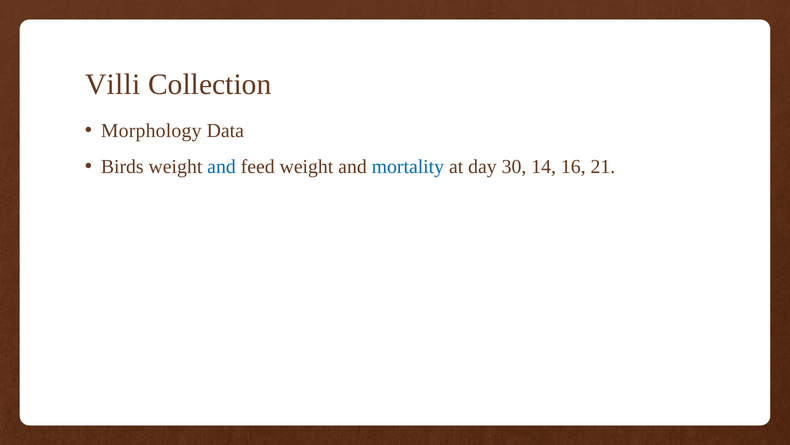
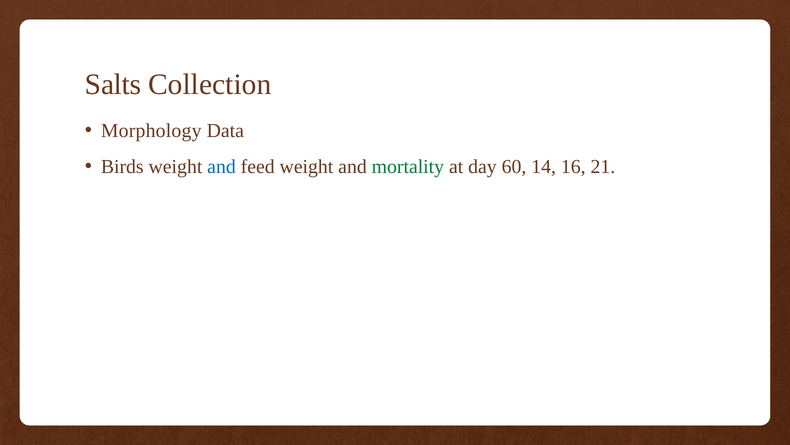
Villi: Villi -> Salts
mortality colour: blue -> green
30: 30 -> 60
